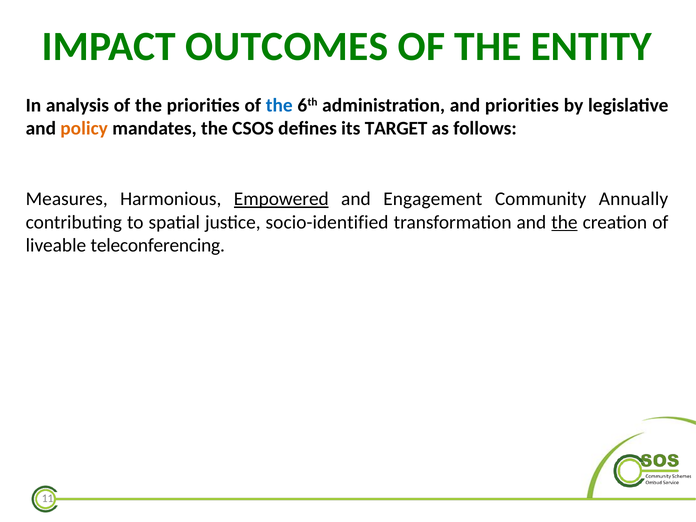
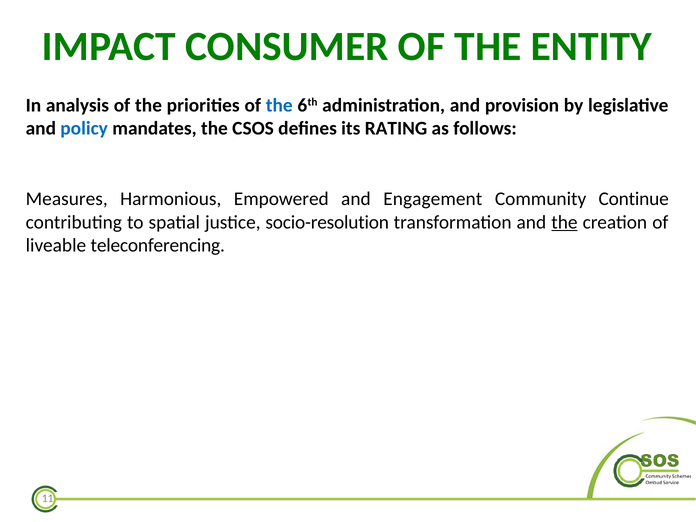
OUTCOMES: OUTCOMES -> CONSUMER
and priorities: priorities -> provision
policy colour: orange -> blue
TARGET: TARGET -> RATING
Empowered underline: present -> none
Annually: Annually -> Continue
socio-identified: socio-identified -> socio-resolution
